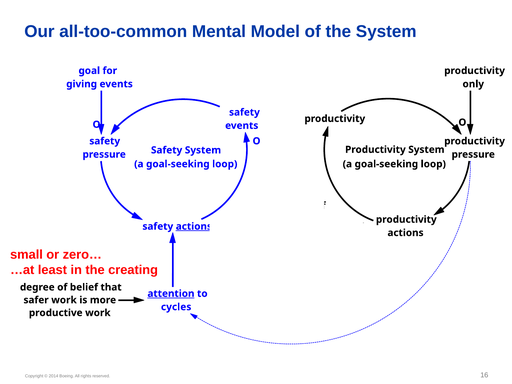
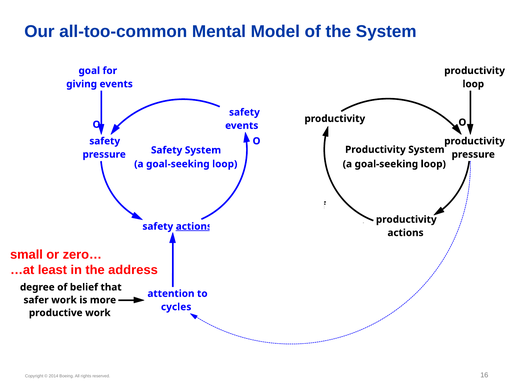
only at (473, 84): only -> loop
creating: creating -> address
attention underline: present -> none
